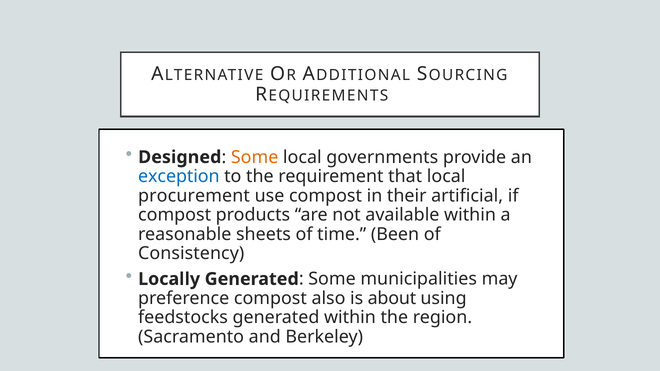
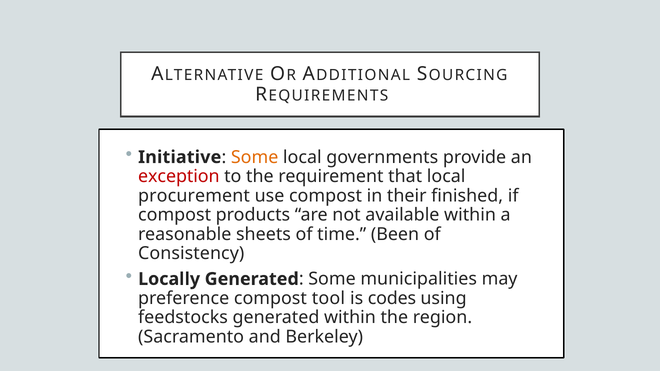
Designed: Designed -> Initiative
exception colour: blue -> red
artificial: artificial -> finished
also: also -> tool
about: about -> codes
